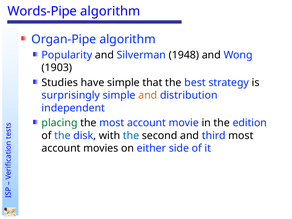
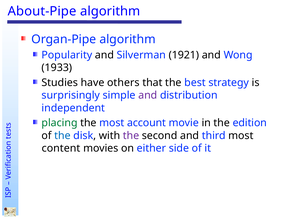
Words-Pipe: Words-Pipe -> About-Pipe
1948: 1948 -> 1921
1903: 1903 -> 1933
have simple: simple -> others
and at (148, 95) colour: orange -> purple
the at (131, 136) colour: blue -> purple
account at (61, 148): account -> content
